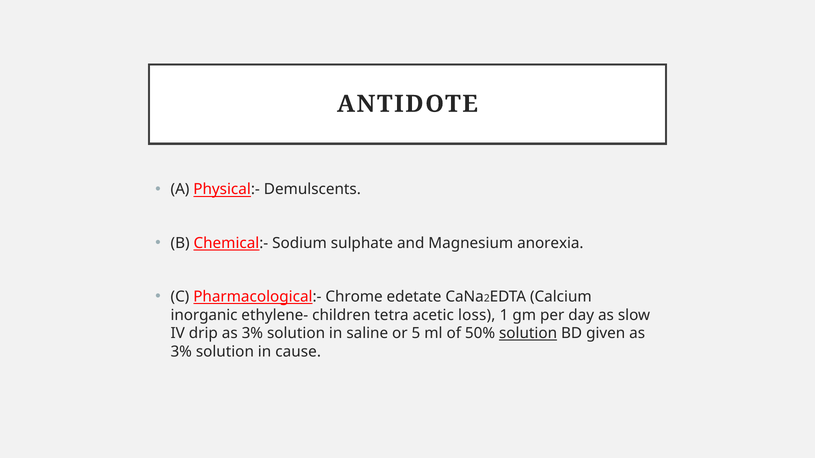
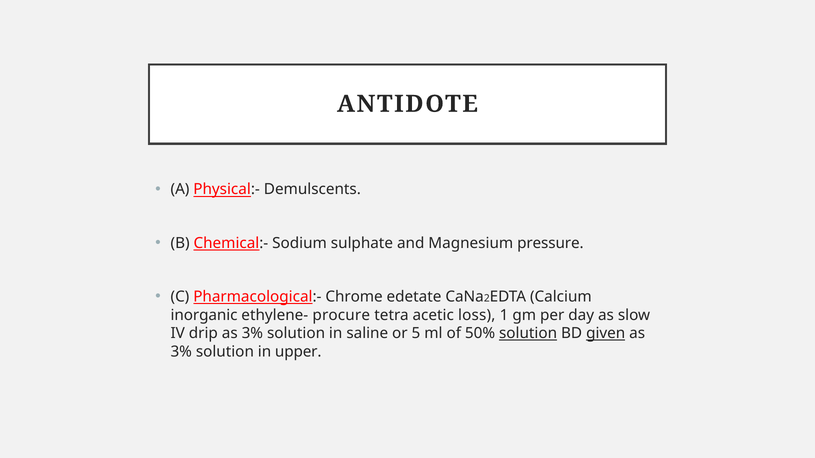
anorexia: anorexia -> pressure
children: children -> procure
given underline: none -> present
cause: cause -> upper
